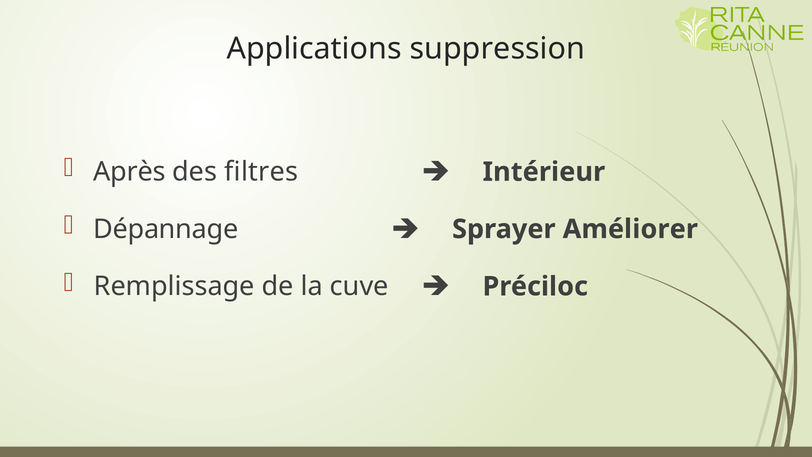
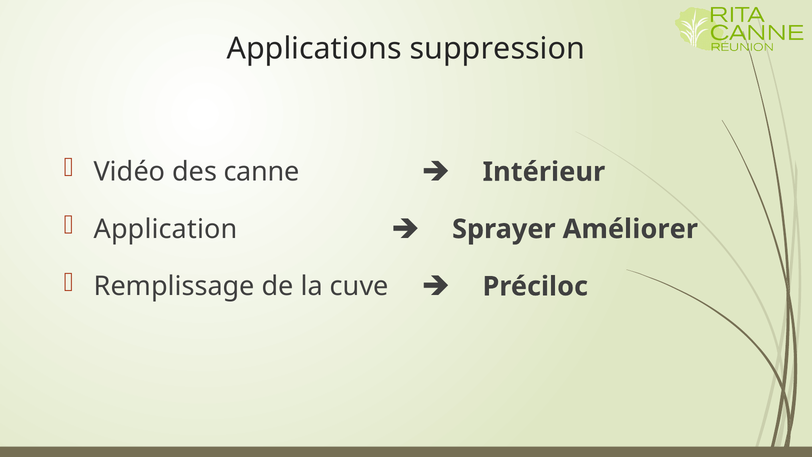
Après: Après -> Vidéo
filtres: filtres -> canne
Dépannage: Dépannage -> Application
